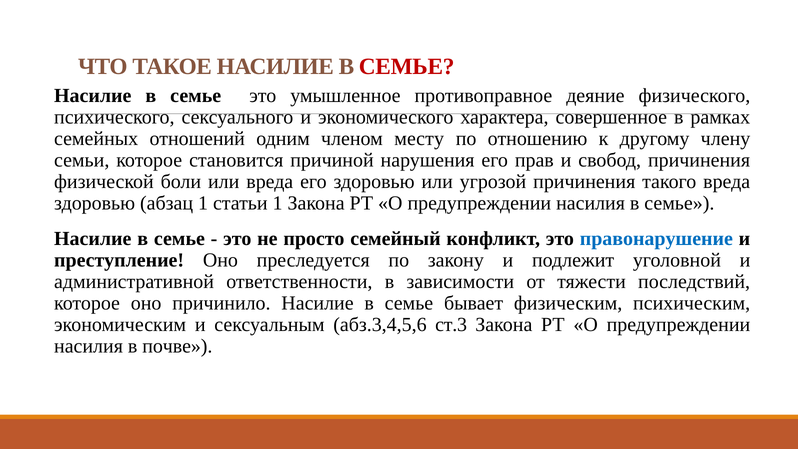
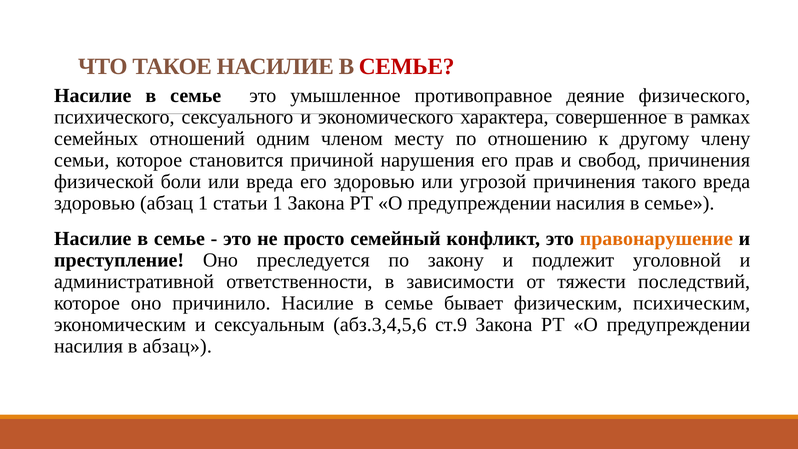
правонарушение colour: blue -> orange
ст.3: ст.3 -> ст.9
в почве: почве -> абзац
